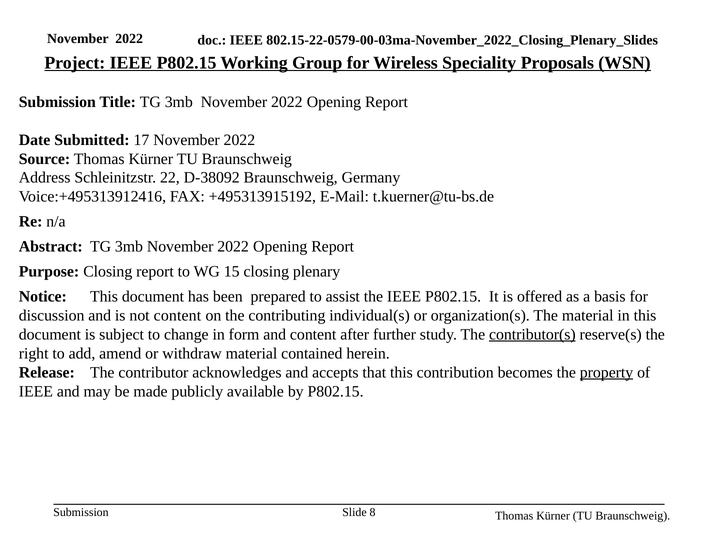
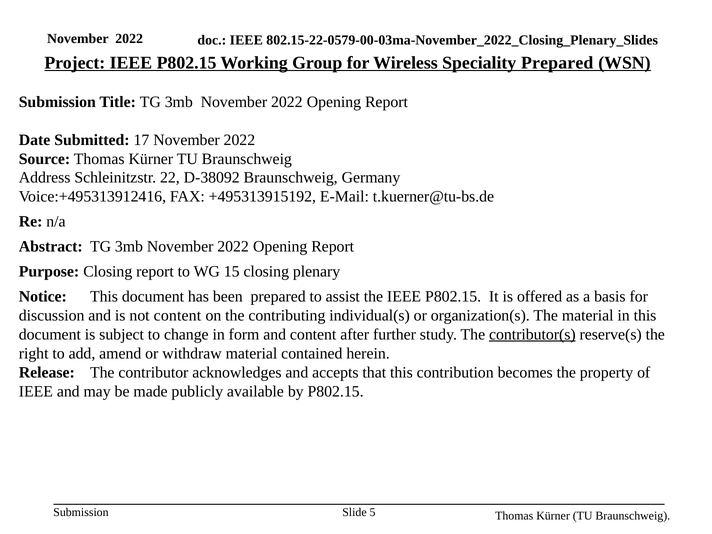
Speciality Proposals: Proposals -> Prepared
property underline: present -> none
8: 8 -> 5
